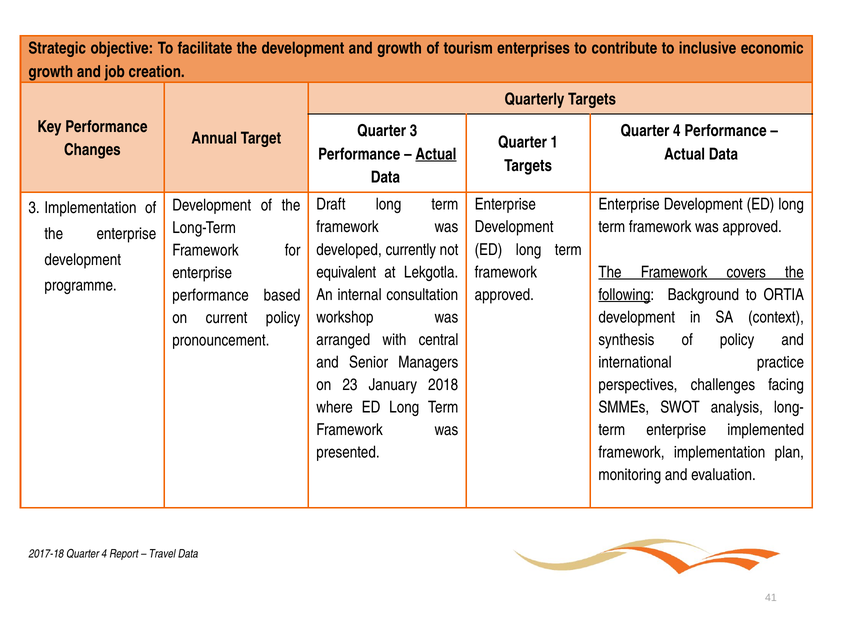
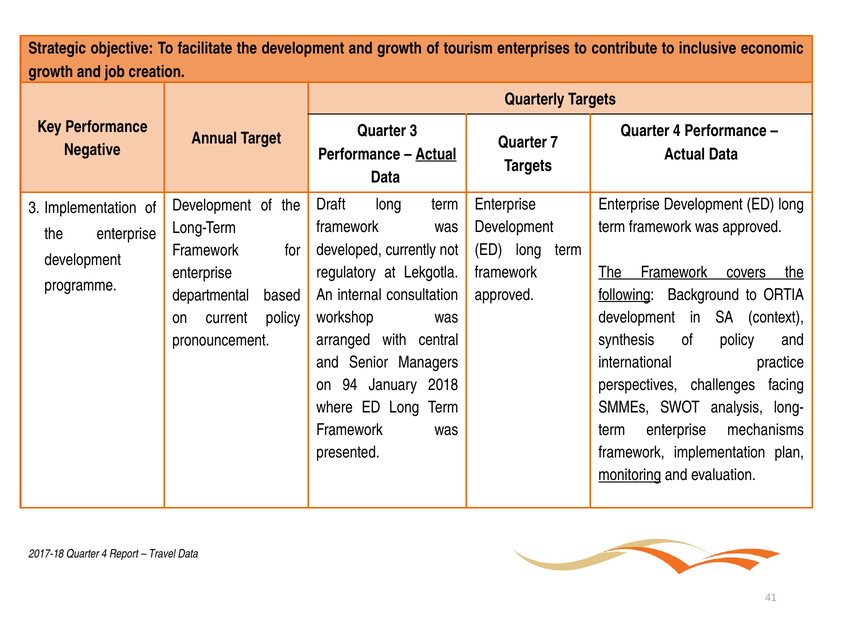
1: 1 -> 7
Changes: Changes -> Negative
equivalent: equivalent -> regulatory
performance at (211, 295): performance -> departmental
23: 23 -> 94
implemented: implemented -> mechanisms
monitoring underline: none -> present
